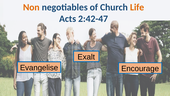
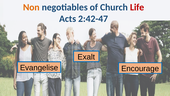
Life colour: orange -> red
